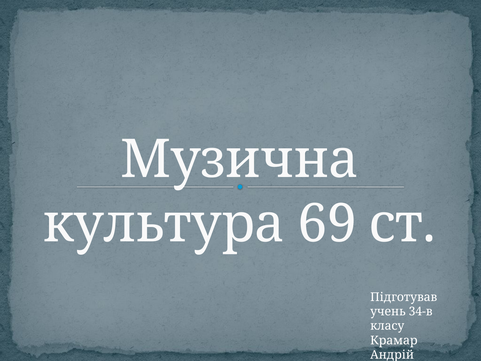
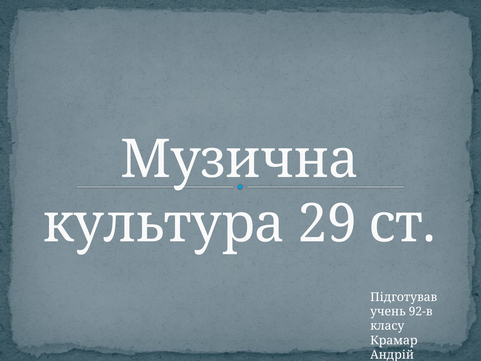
69: 69 -> 29
34-в: 34-в -> 92-в
